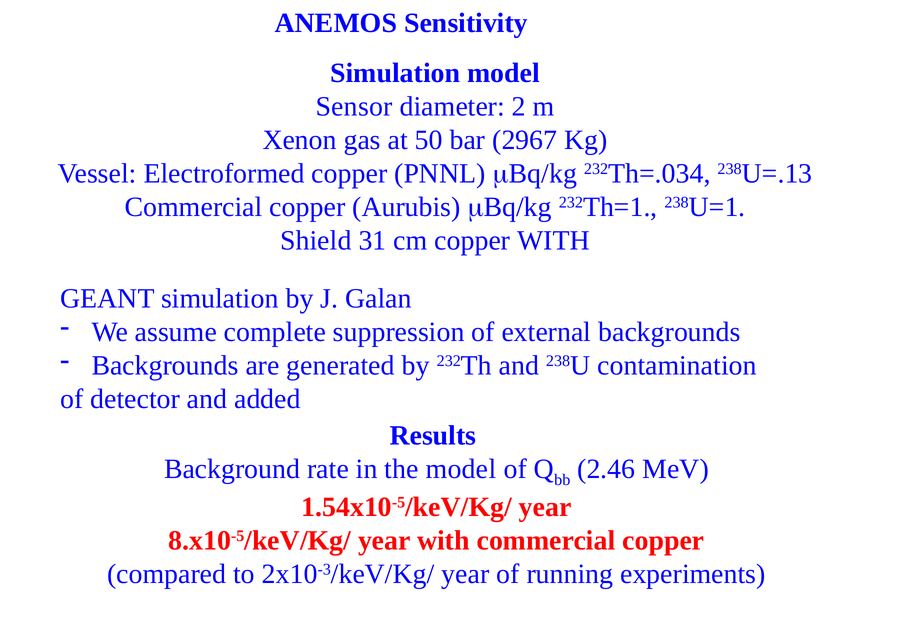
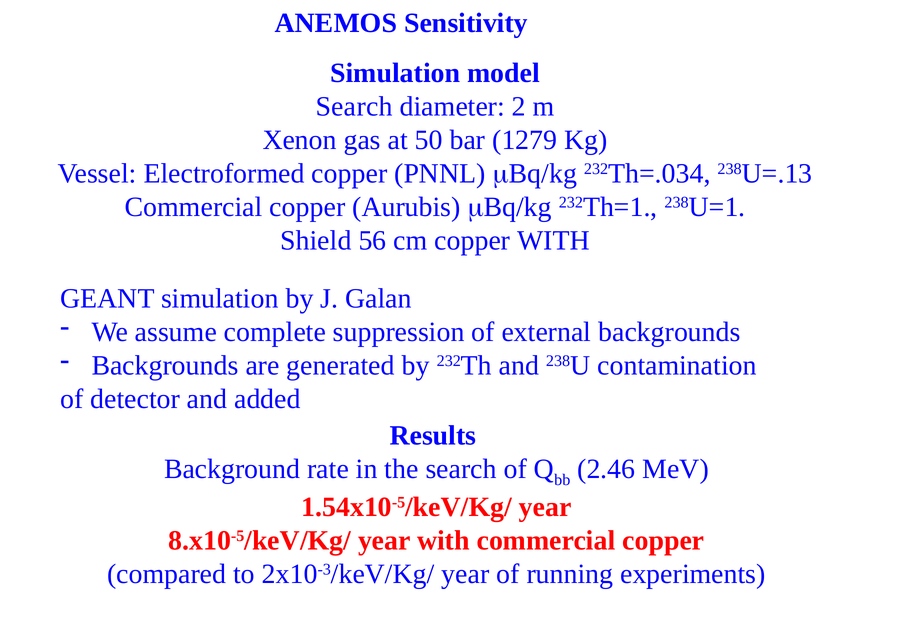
Sensor at (354, 106): Sensor -> Search
2967: 2967 -> 1279
31: 31 -> 56
the model: model -> search
